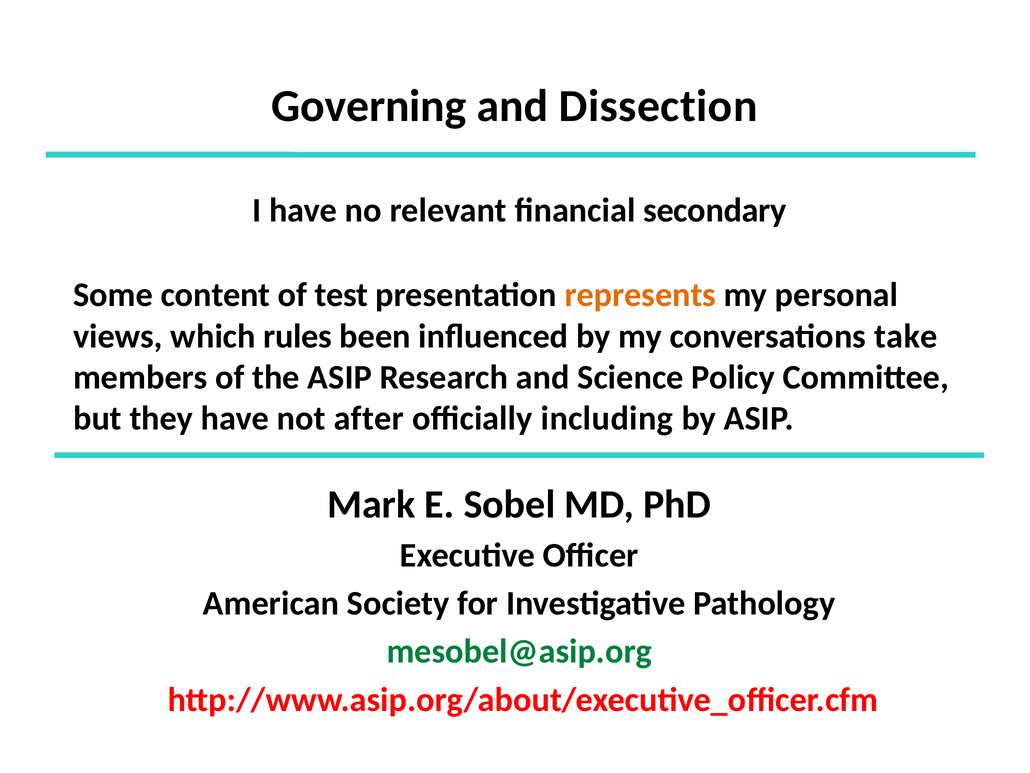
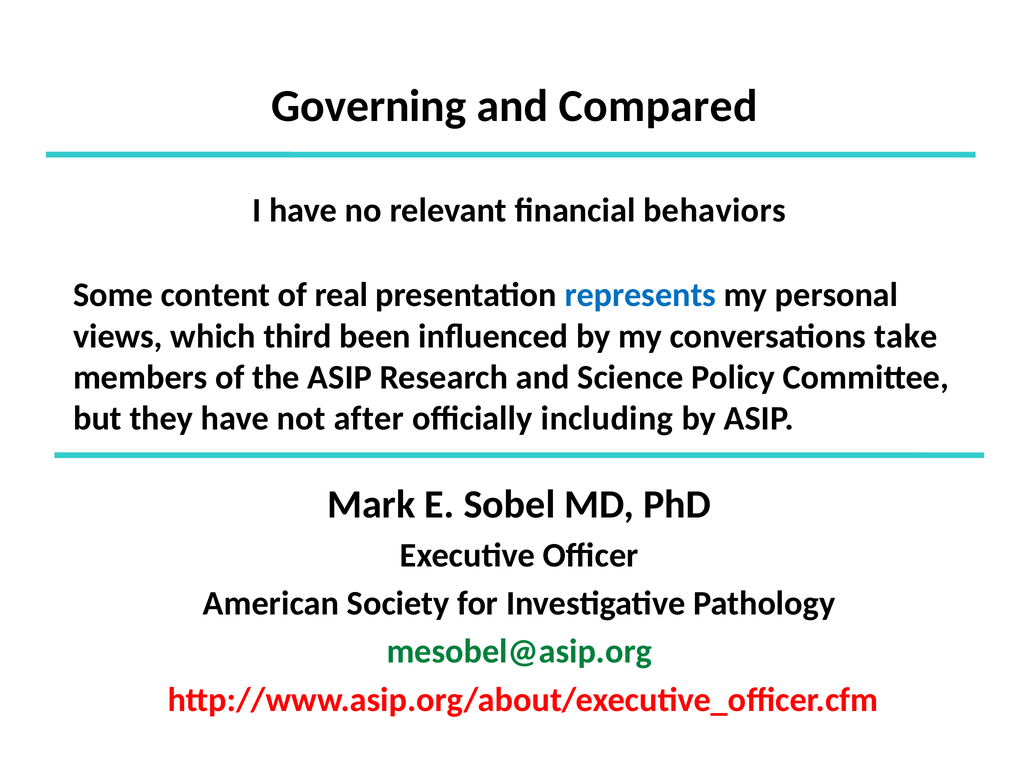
Dissection: Dissection -> Compared
secondary: secondary -> behaviors
test: test -> real
represents colour: orange -> blue
rules: rules -> third
